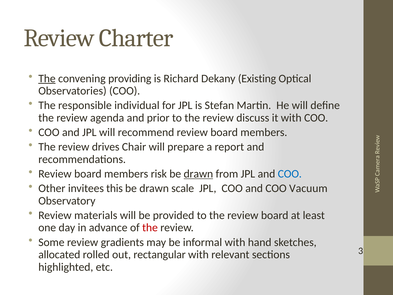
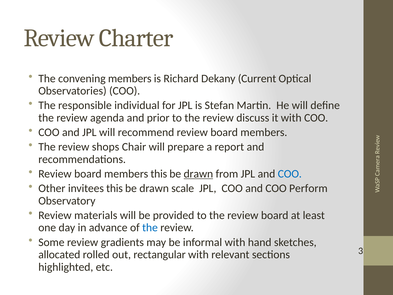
The at (47, 78) underline: present -> none
convening providing: providing -> members
Existing: Existing -> Current
drives: drives -> shops
members risk: risk -> this
Vacuum: Vacuum -> Perform
the at (150, 227) colour: red -> blue
